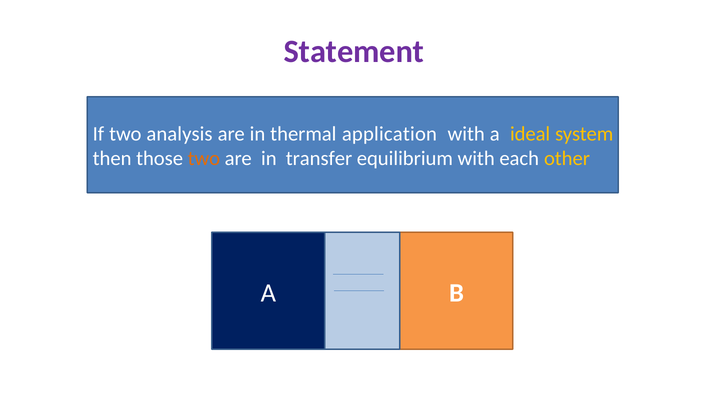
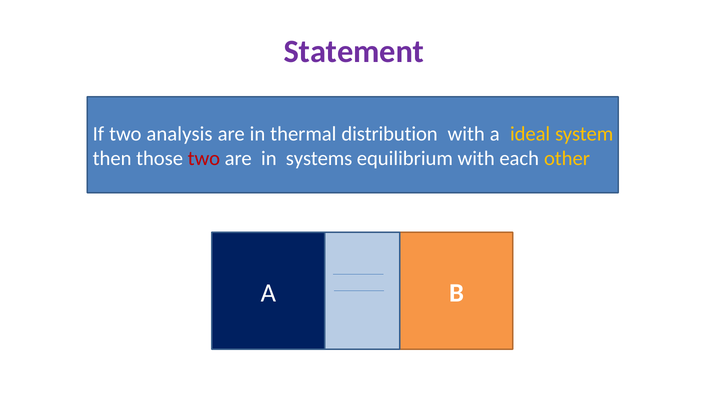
application: application -> distribution
two at (204, 159) colour: orange -> red
transfer: transfer -> systems
